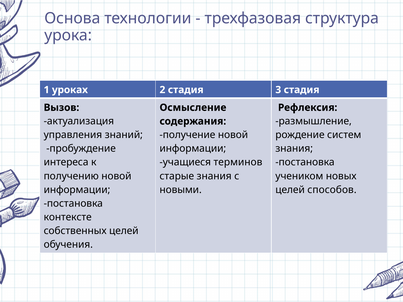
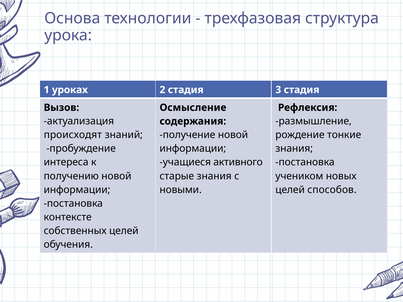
управления: управления -> происходят
систем: систем -> тонкие
терминов: терминов -> активного
